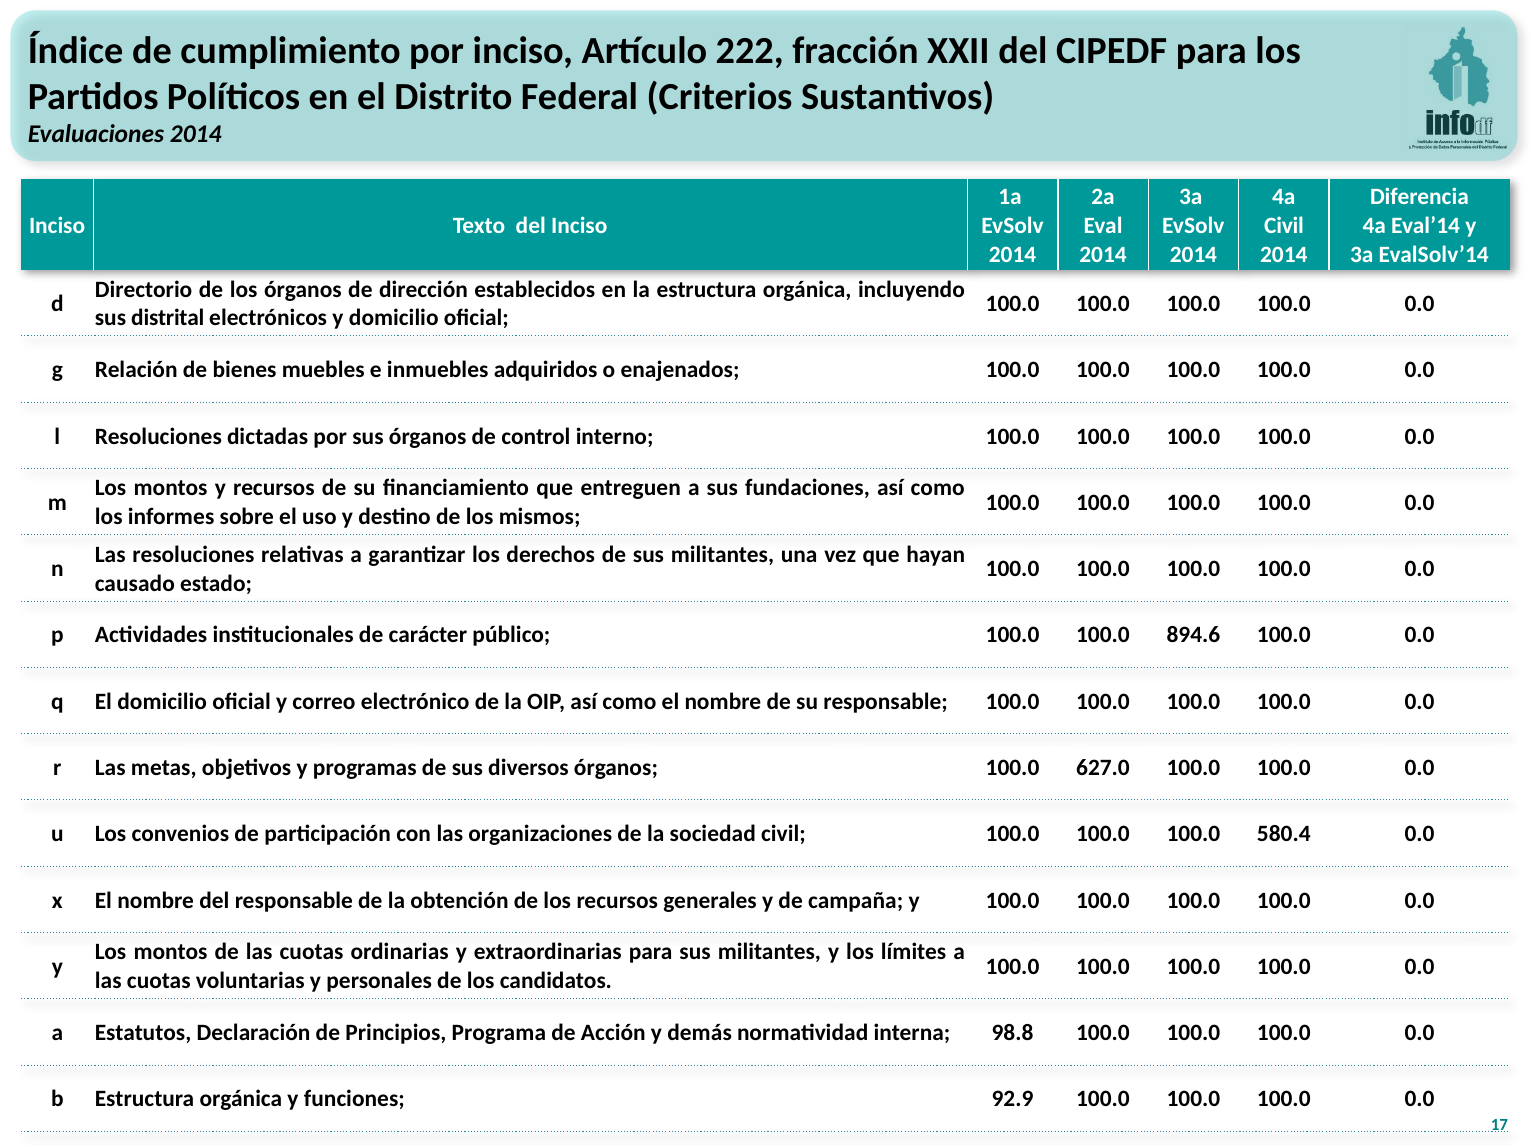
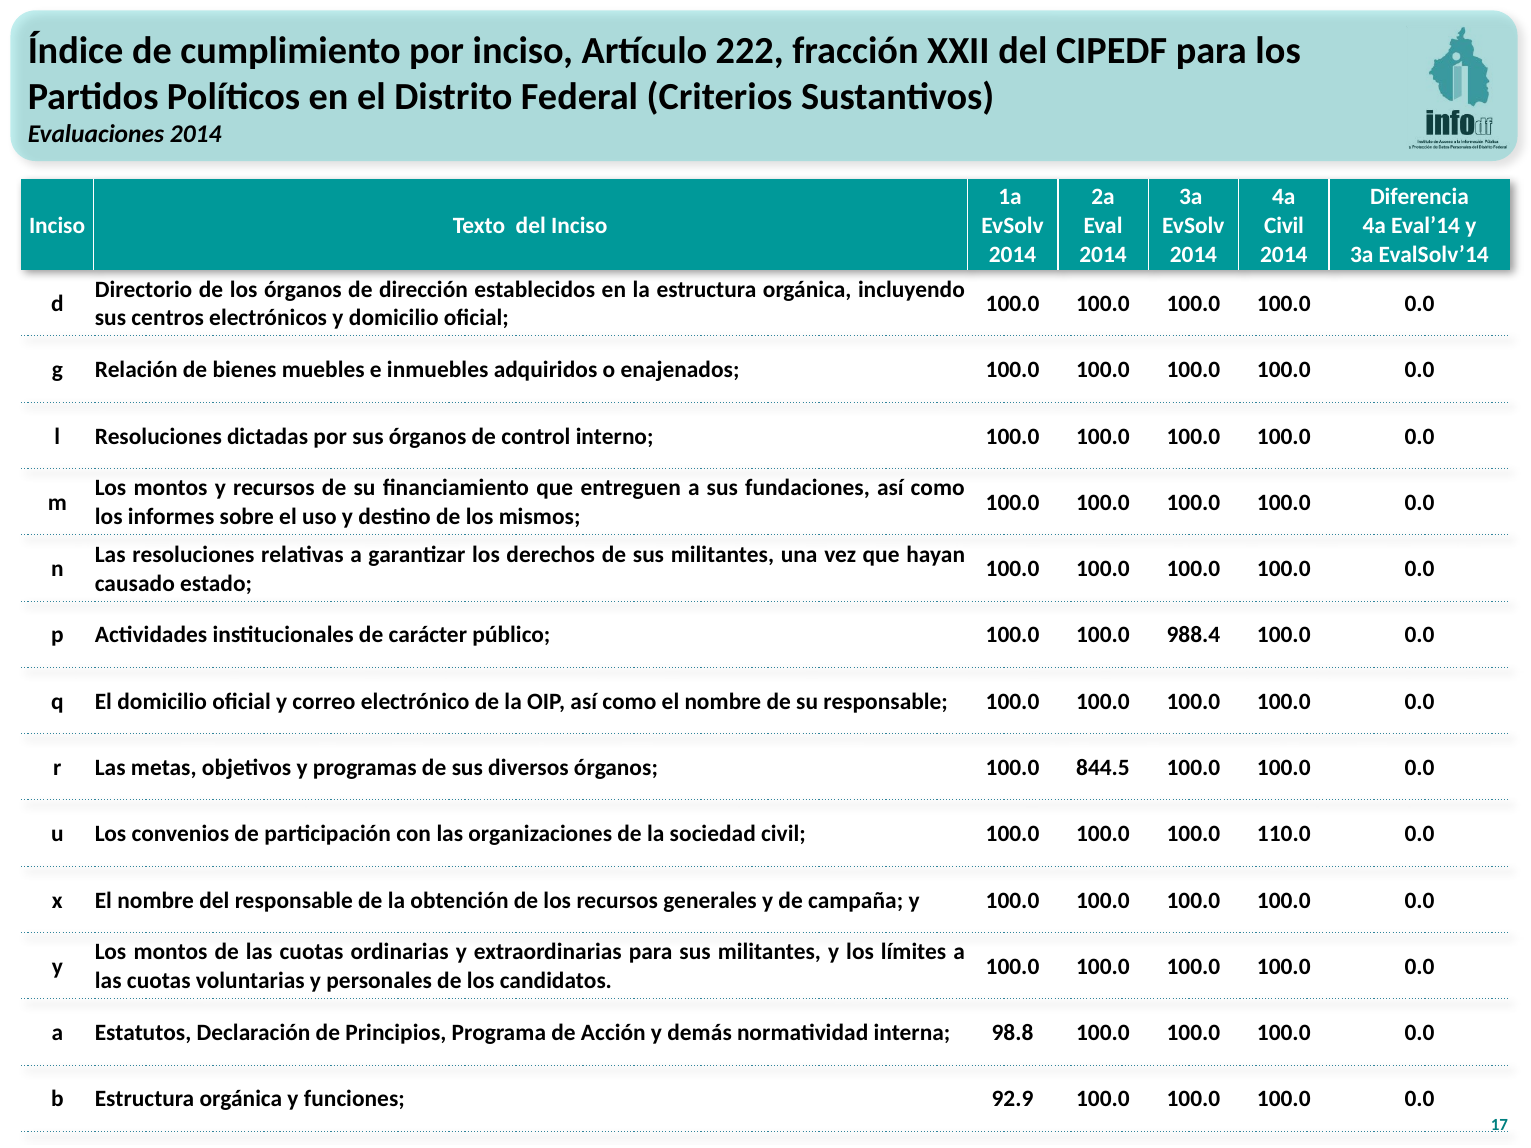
distrital: distrital -> centros
894.6: 894.6 -> 988.4
627.0: 627.0 -> 844.5
580.4: 580.4 -> 110.0
